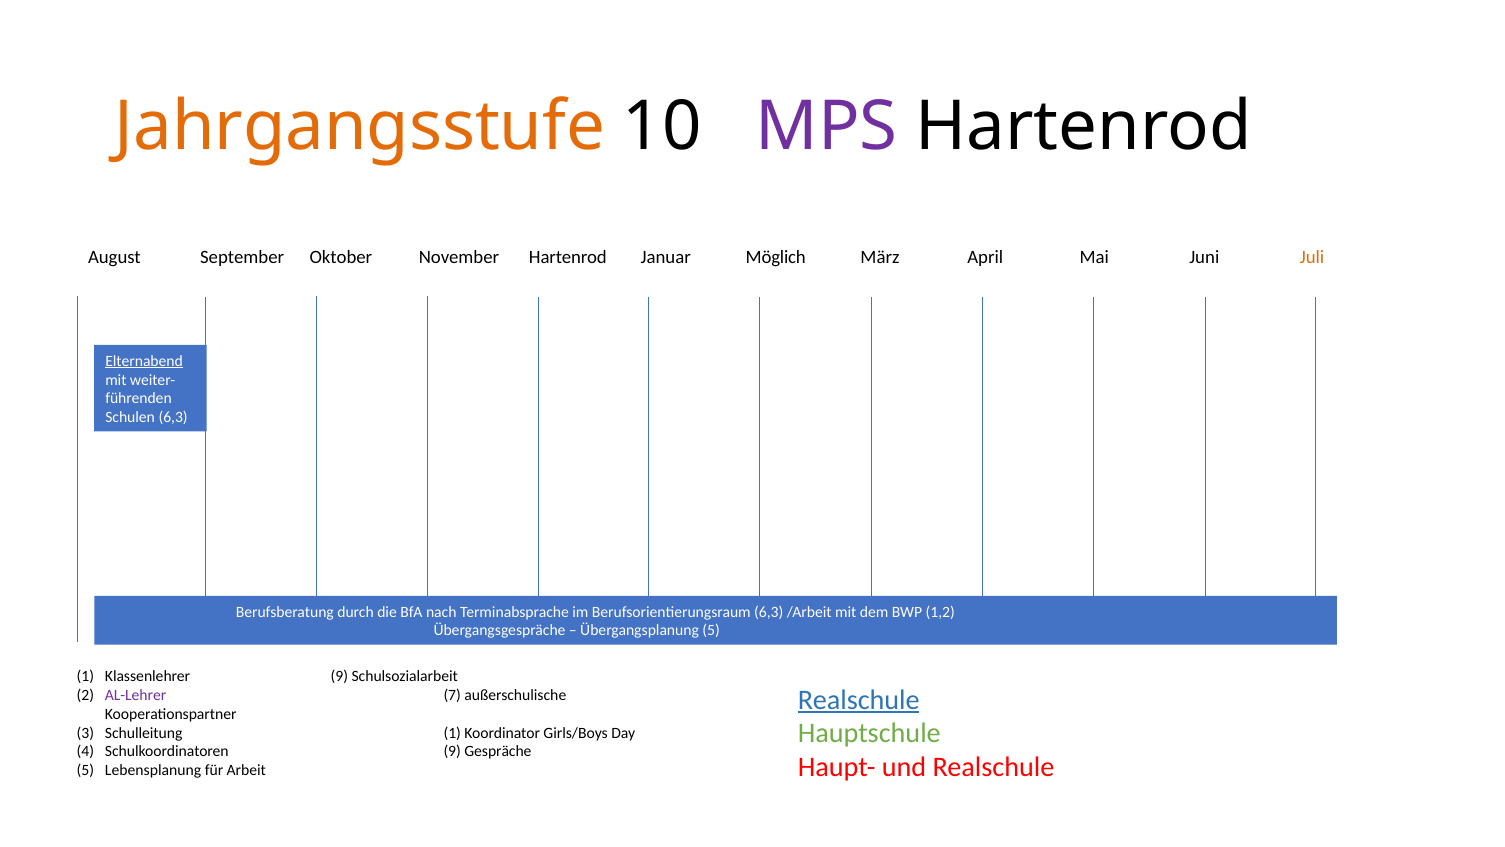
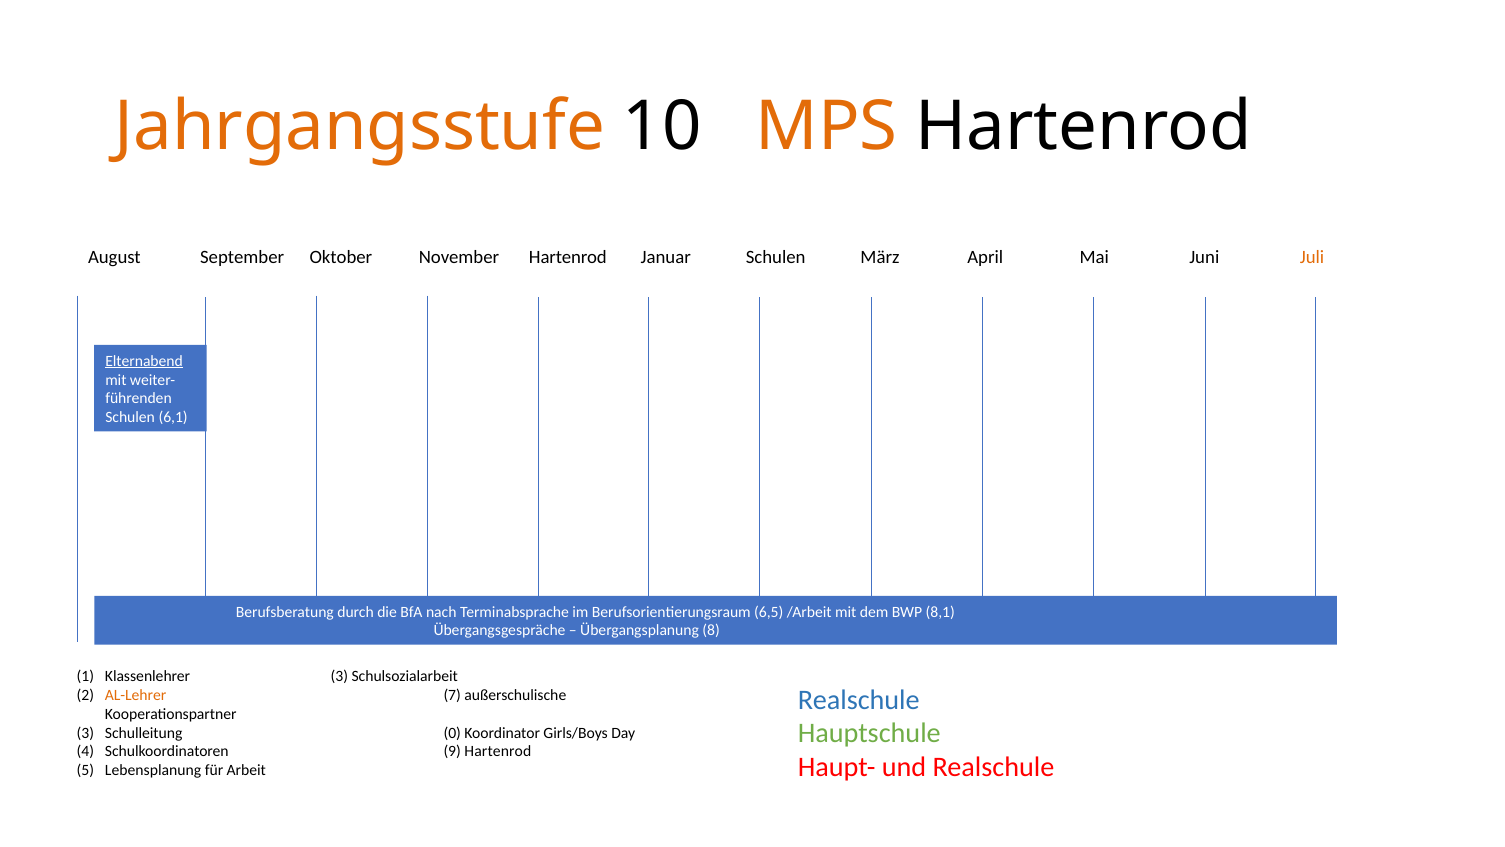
MPS colour: purple -> orange
Januar Möglich: Möglich -> Schulen
Schulen 6,3: 6,3 -> 6,1
Berufsorientierungsraum 6,3: 6,3 -> 6,5
1,2: 1,2 -> 8,1
Übergangsplanung 5: 5 -> 8
Klassenlehrer 9: 9 -> 3
Realschule at (859, 699) underline: present -> none
AL-Lehrer colour: purple -> orange
Schulleitung 1: 1 -> 0
9 Gespräche: Gespräche -> Hartenrod
